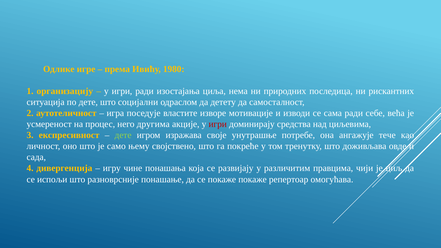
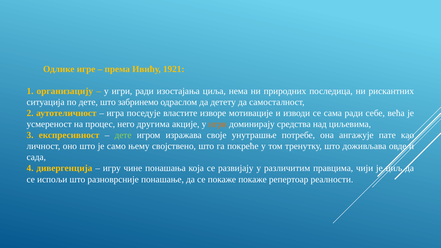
1980: 1980 -> 1921
социјални: социјални -> забринемо
игри at (218, 124) colour: red -> orange
тече: тече -> пате
омогућава: омогућава -> реалности
